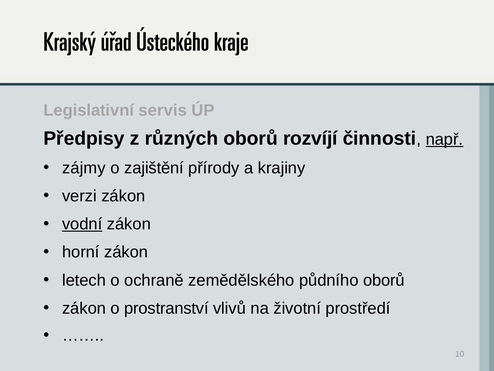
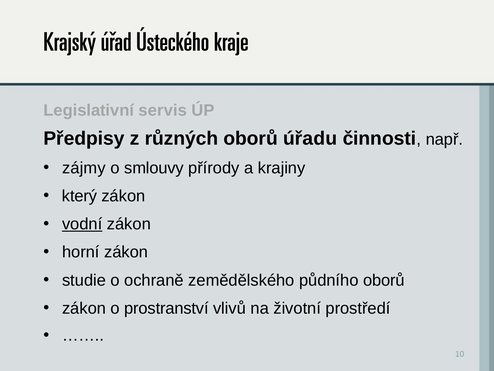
rozvíjí: rozvíjí -> úřadu
např underline: present -> none
zajištění: zajištění -> smlouvy
verzi: verzi -> který
letech: letech -> studie
